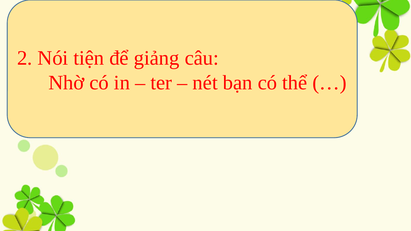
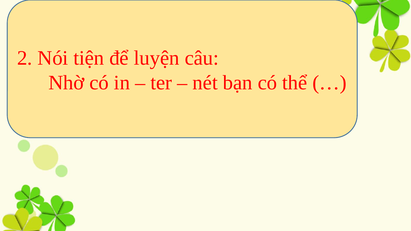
giảng: giảng -> luyện
